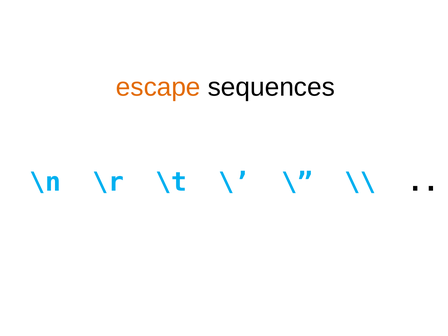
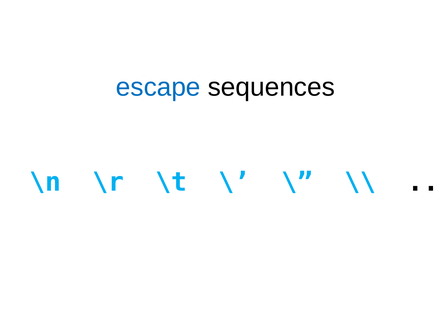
escape colour: orange -> blue
